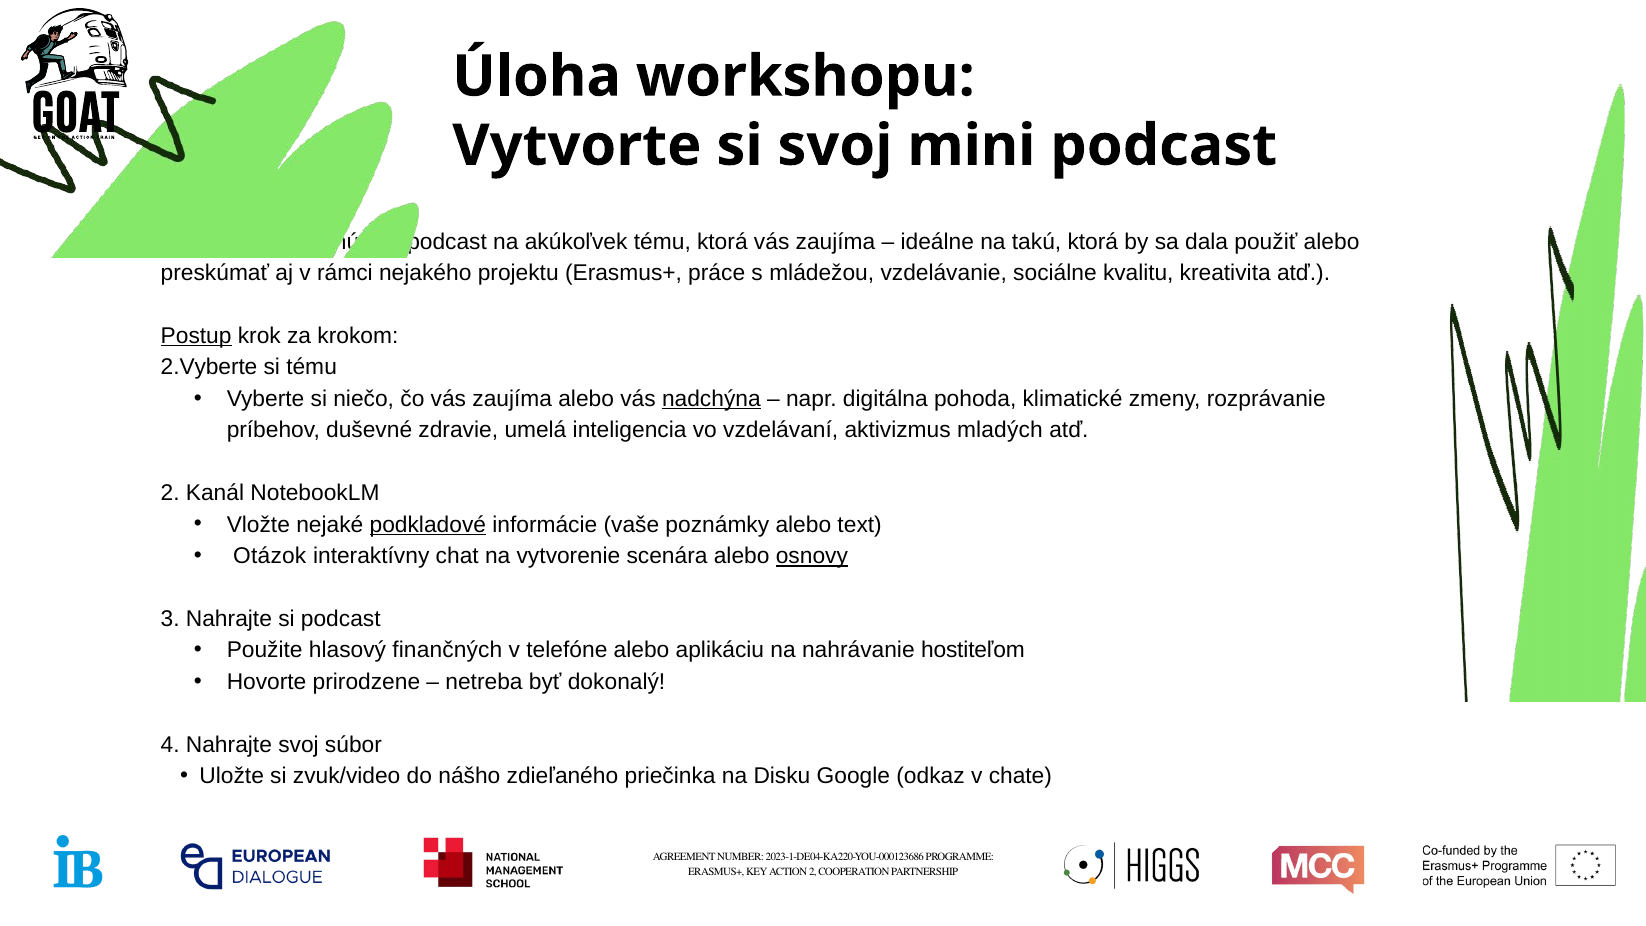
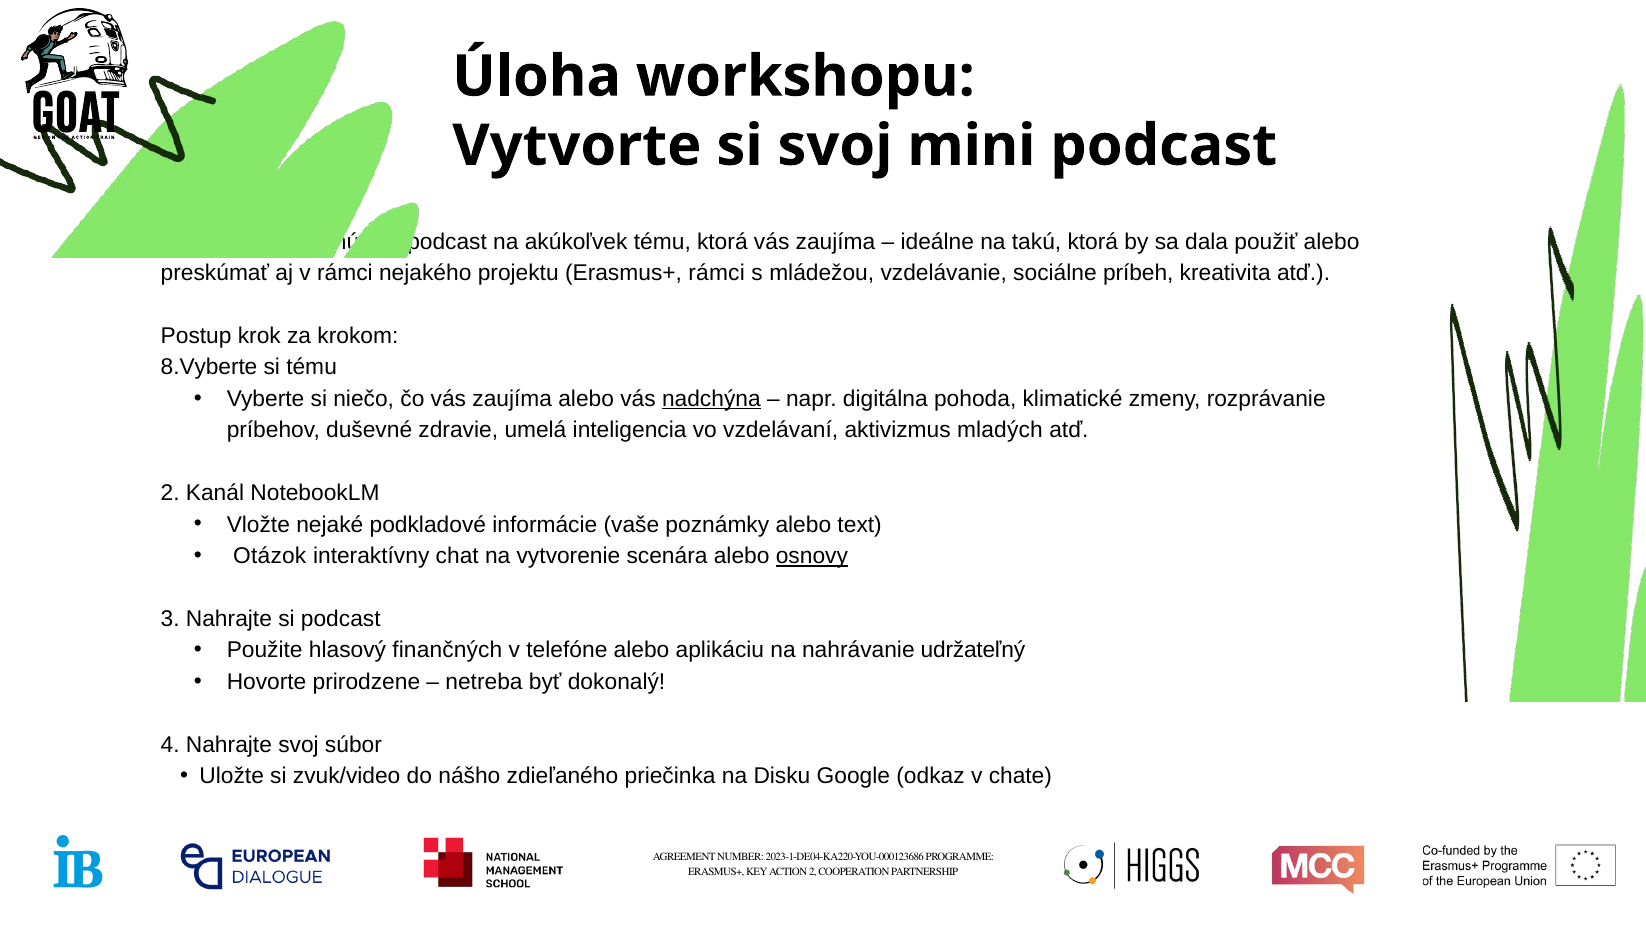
Erasmus+ práce: práce -> rámci
kvalitu: kvalitu -> príbeh
Postup underline: present -> none
2.Vyberte: 2.Vyberte -> 8.Vyberte
podkladové underline: present -> none
hostiteľom: hostiteľom -> udržateľný
